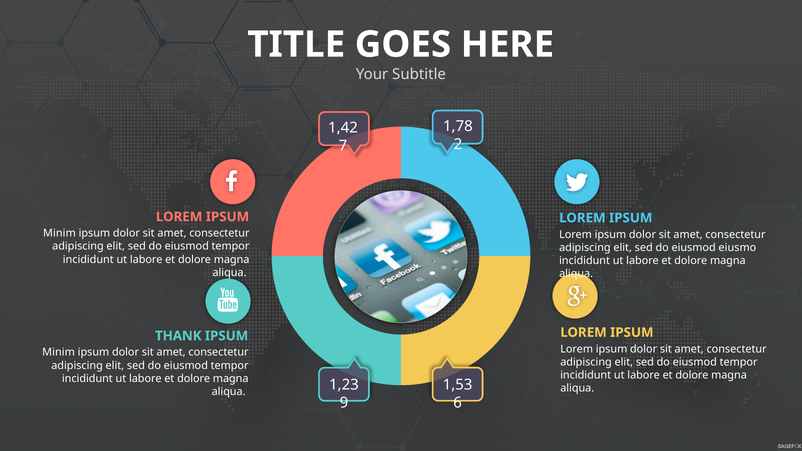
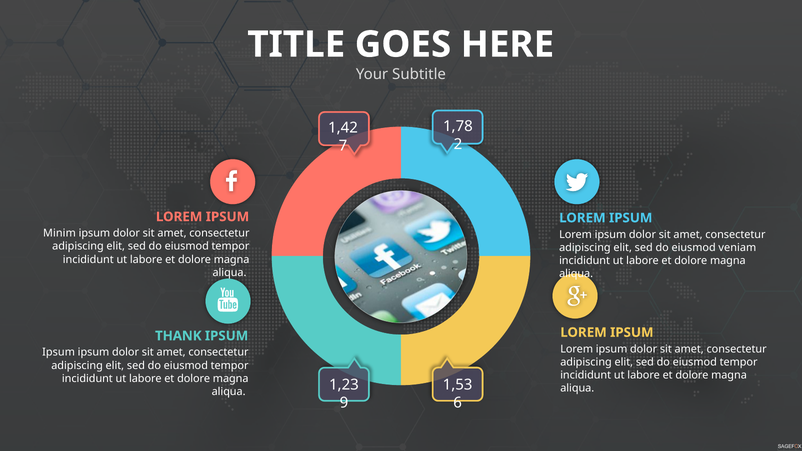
eiusmo: eiusmo -> veniam
Minim at (59, 353): Minim -> Ipsum
